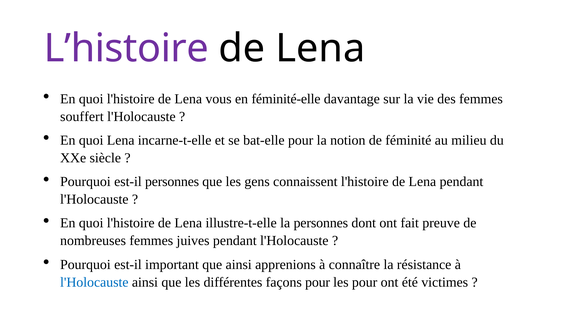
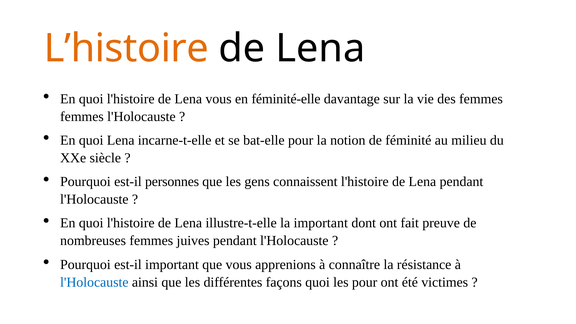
L’histoire colour: purple -> orange
souffert at (82, 117): souffert -> femmes
la personnes: personnes -> important
que ainsi: ainsi -> vous
façons pour: pour -> quoi
